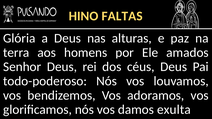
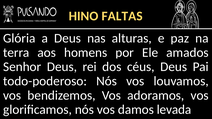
exulta: exulta -> levada
